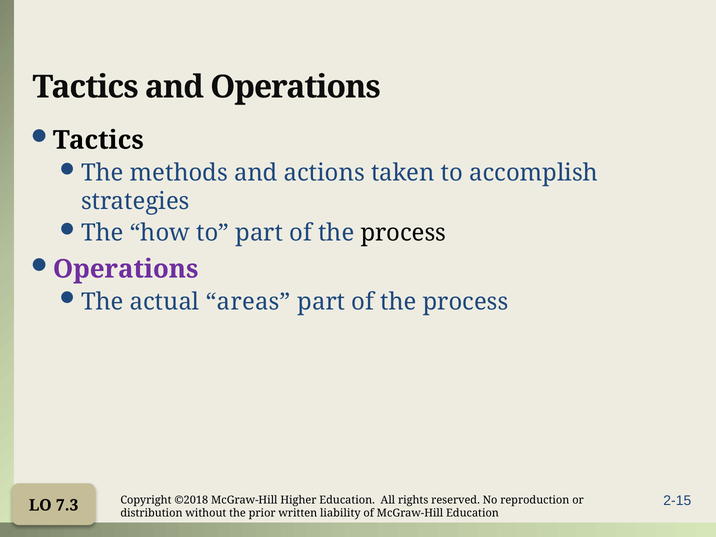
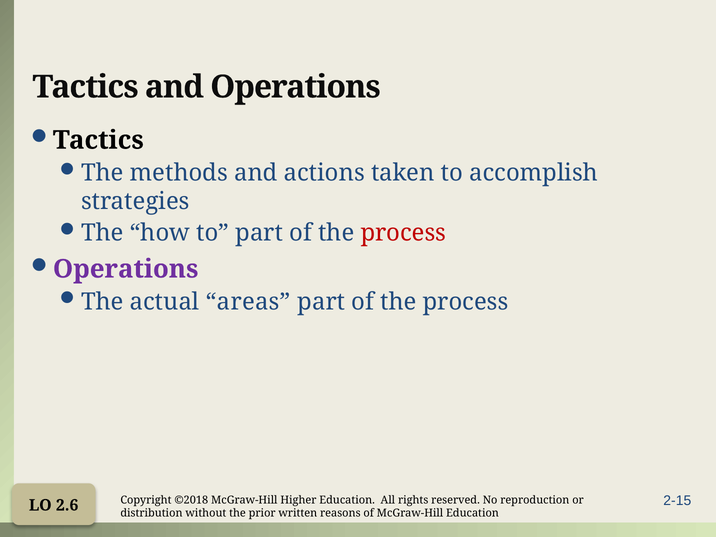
process at (403, 233) colour: black -> red
7.3: 7.3 -> 2.6
liability: liability -> reasons
